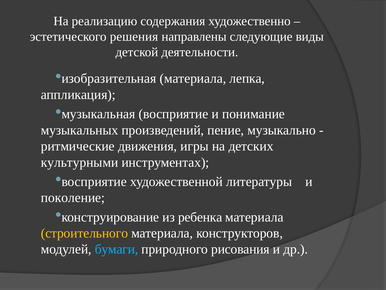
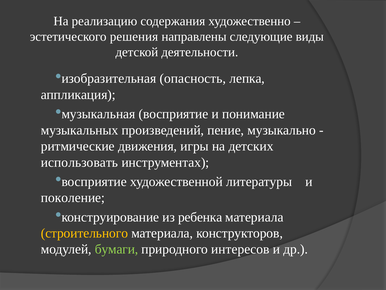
материала at (193, 78): материала -> опасность
культурными: культурными -> использовать
бумаги colour: light blue -> light green
рисования: рисования -> интересов
